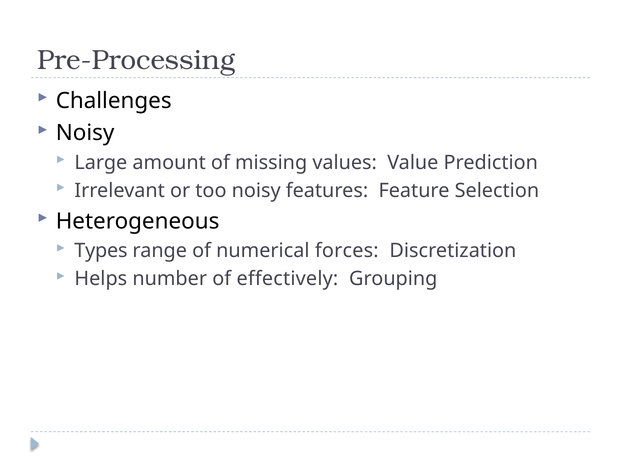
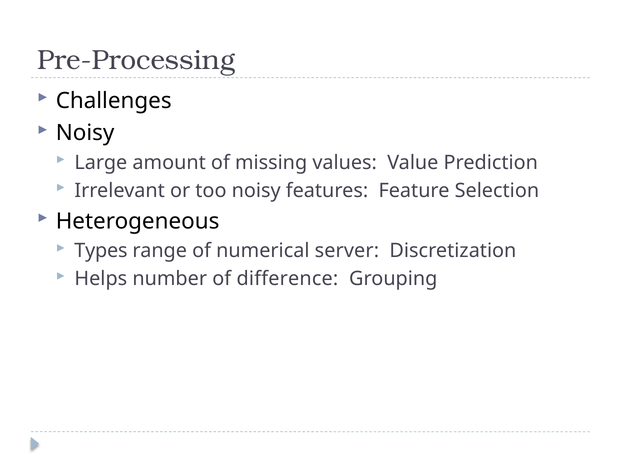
forces: forces -> server
effectively: effectively -> difference
